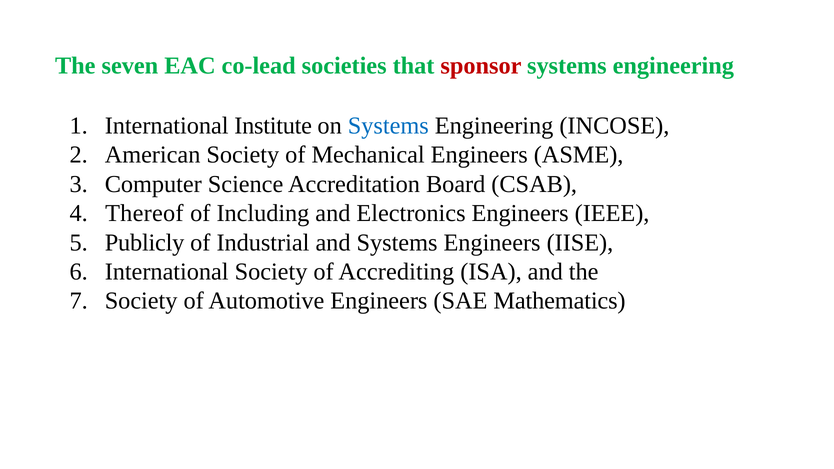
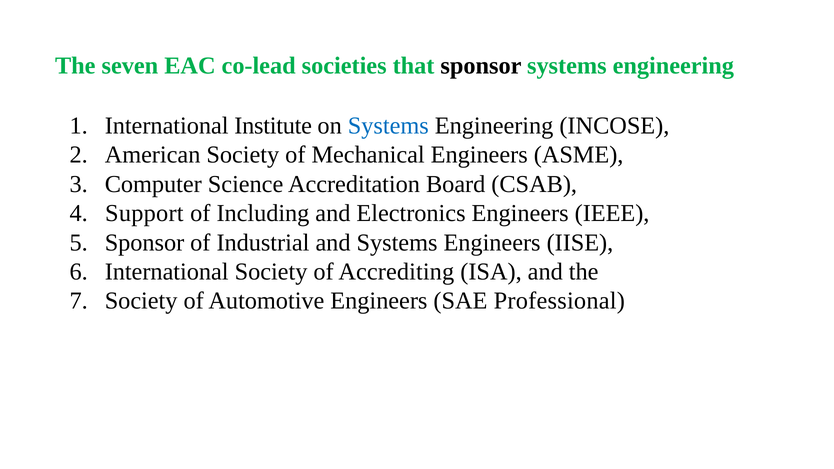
sponsor at (481, 66) colour: red -> black
Thereof: Thereof -> Support
Publicly at (145, 243): Publicly -> Sponsor
Mathematics: Mathematics -> Professional
